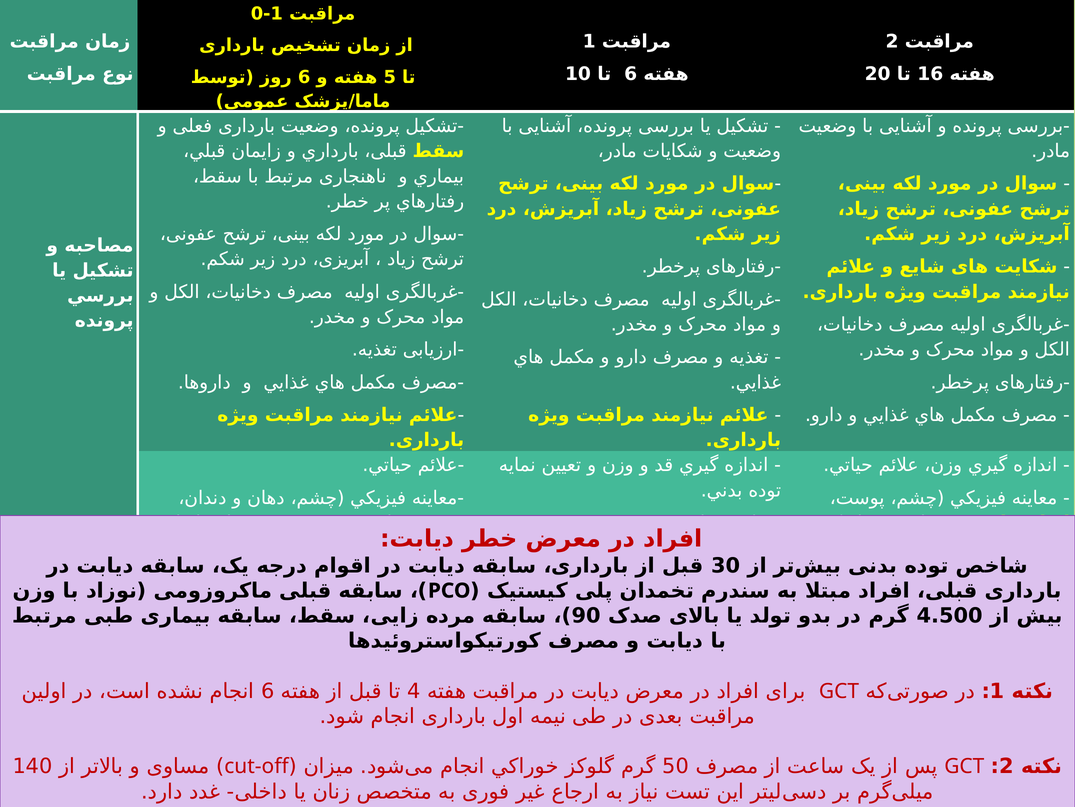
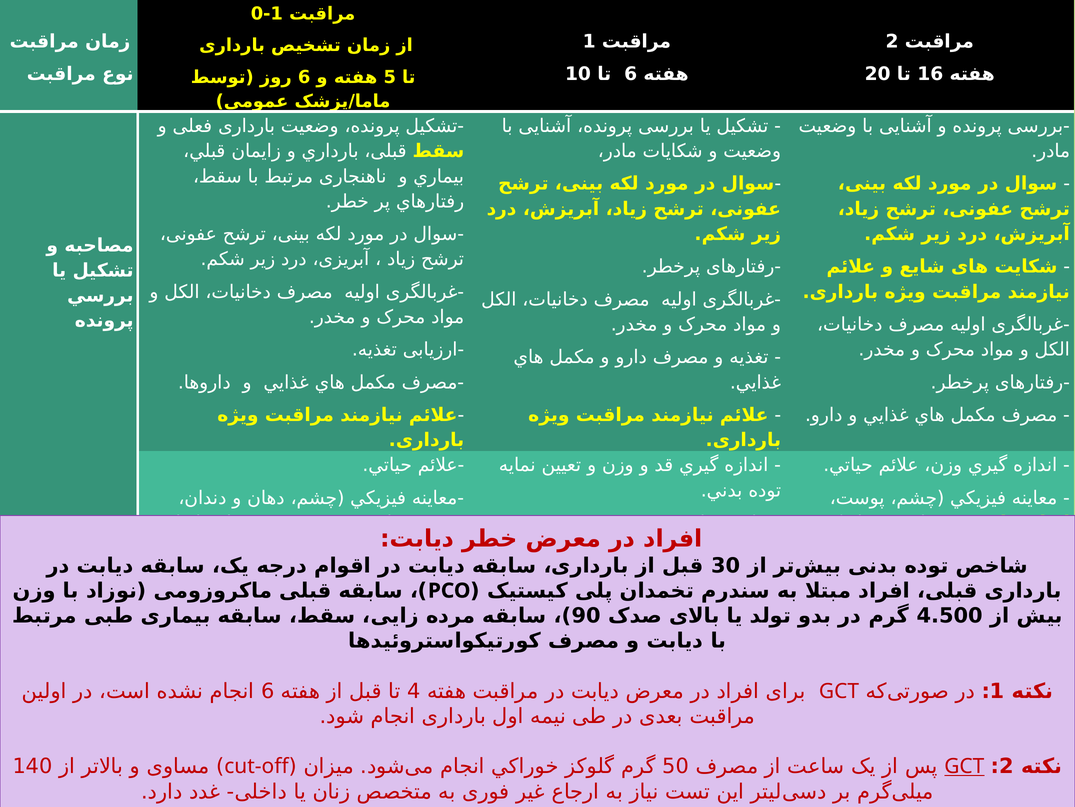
GCT at (964, 766) underline: none -> present
